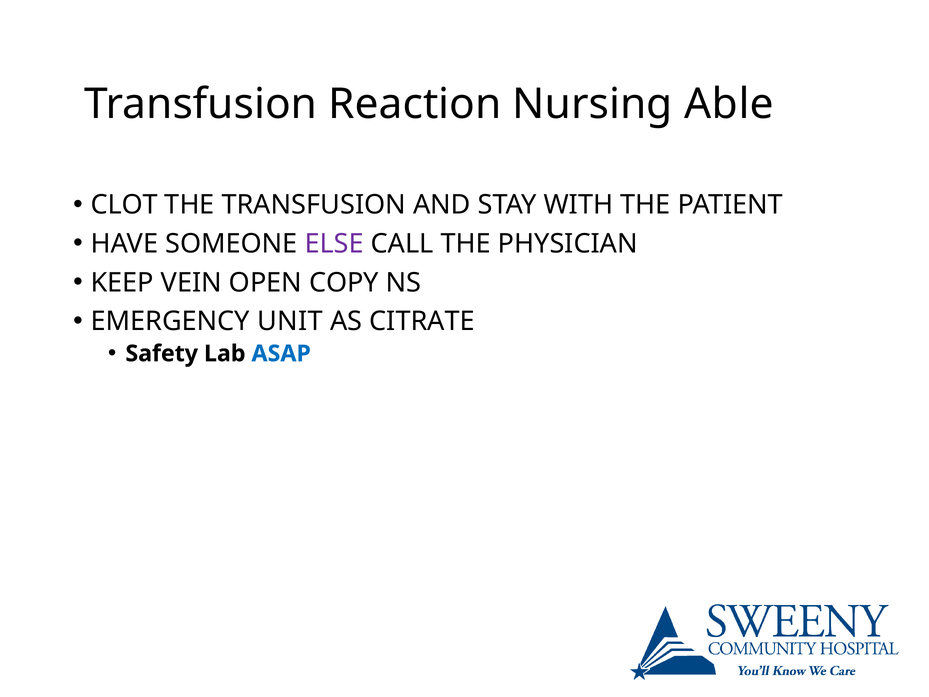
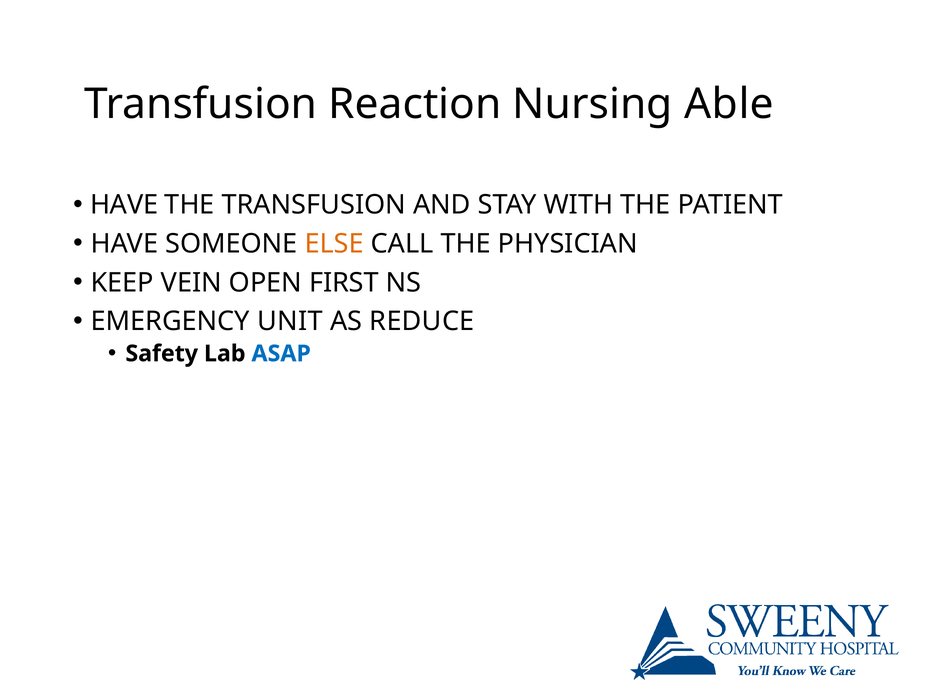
CLOT at (124, 205): CLOT -> HAVE
ELSE colour: purple -> orange
COPY: COPY -> FIRST
CITRATE: CITRATE -> REDUCE
